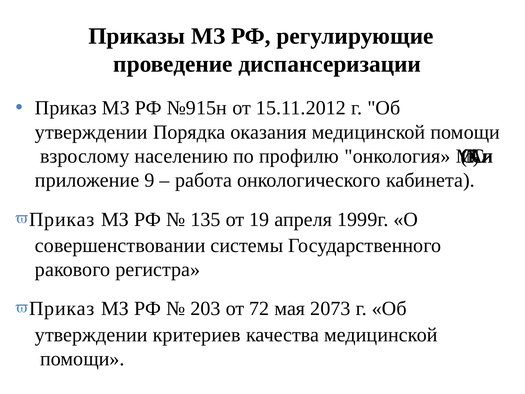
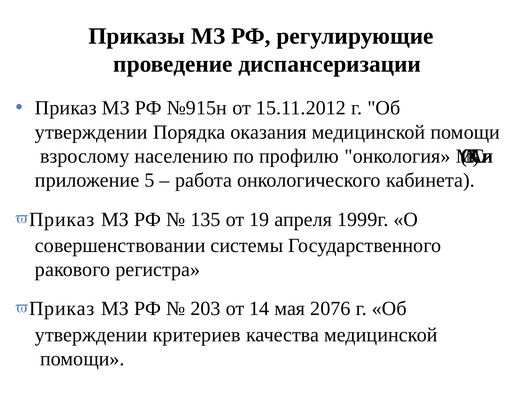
9: 9 -> 5
72: 72 -> 14
2073: 2073 -> 2076
